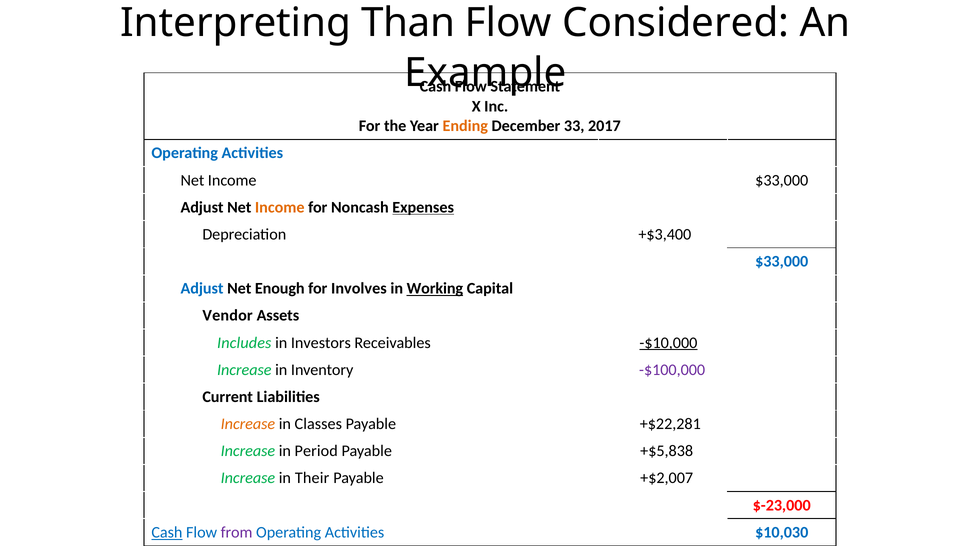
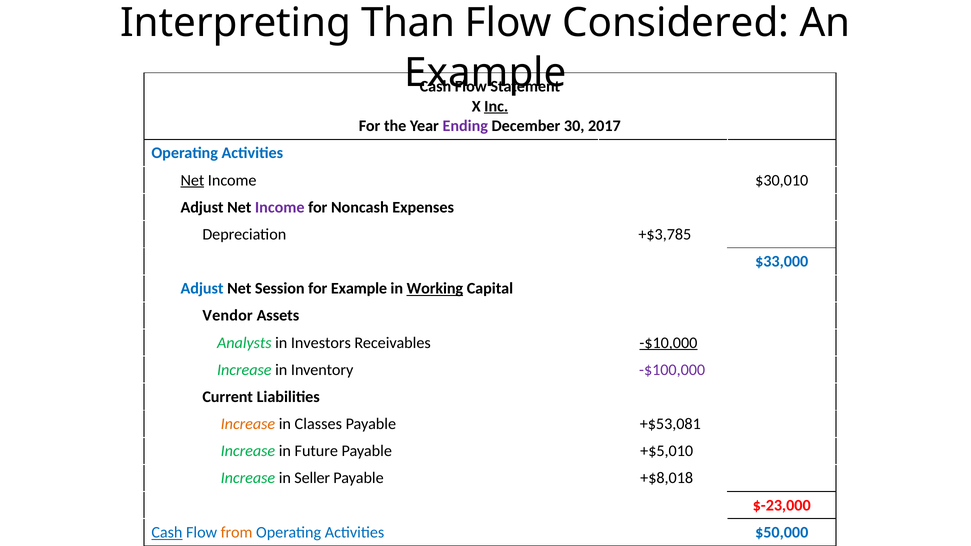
Inc underline: none -> present
Ending colour: orange -> purple
33: 33 -> 30
Net at (192, 180) underline: none -> present
Income $33,000: $33,000 -> $30,010
Income at (280, 207) colour: orange -> purple
Expenses underline: present -> none
+$3,400: +$3,400 -> +$3,785
Enough: Enough -> Session
for Involves: Involves -> Example
Includes: Includes -> Analysts
+$22,281: +$22,281 -> +$53,081
Period: Period -> Future
+$5,838: +$5,838 -> +$5,010
Their: Their -> Seller
+$2,007: +$2,007 -> +$8,018
from colour: purple -> orange
$10,030: $10,030 -> $50,000
